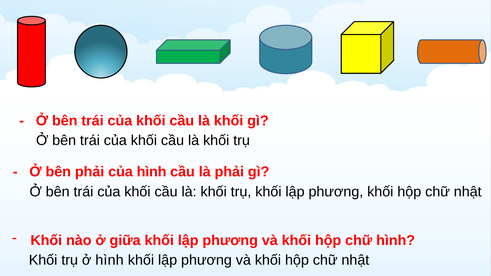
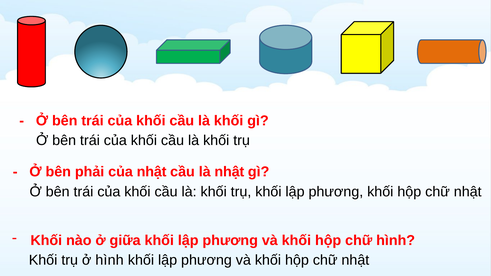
của hình: hình -> nhật
là phải: phải -> nhật
